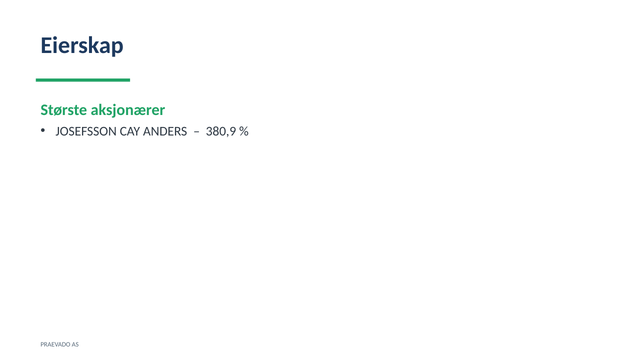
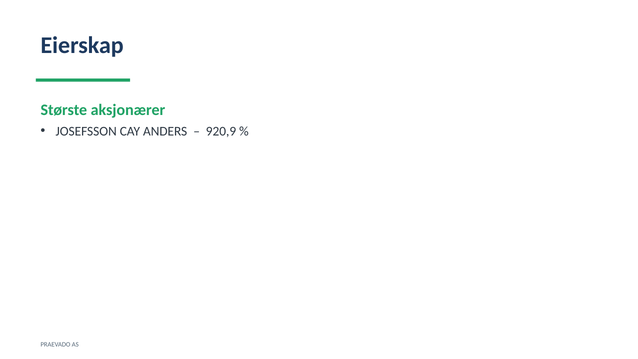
380,9: 380,9 -> 920,9
